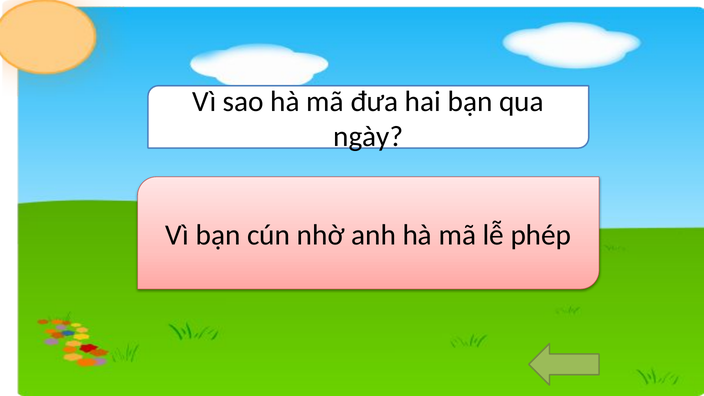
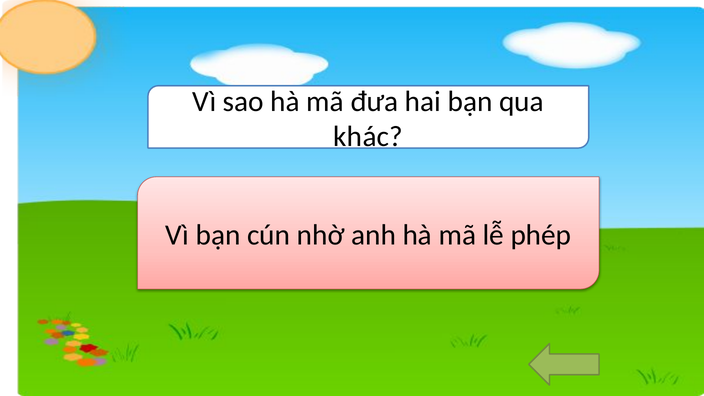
ngày: ngày -> khác
